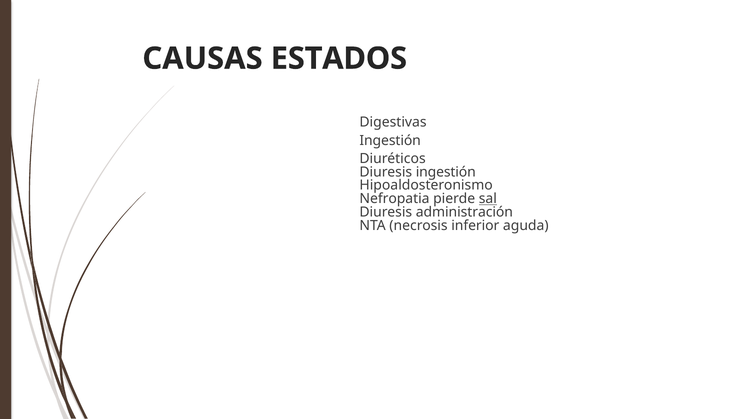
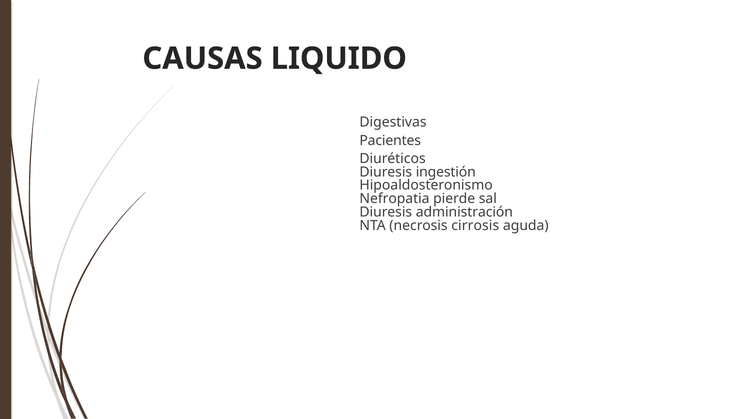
ESTADOS: ESTADOS -> LIQUIDO
Ingestión at (390, 140): Ingestión -> Pacientes
sal underline: present -> none
inferior: inferior -> cirrosis
